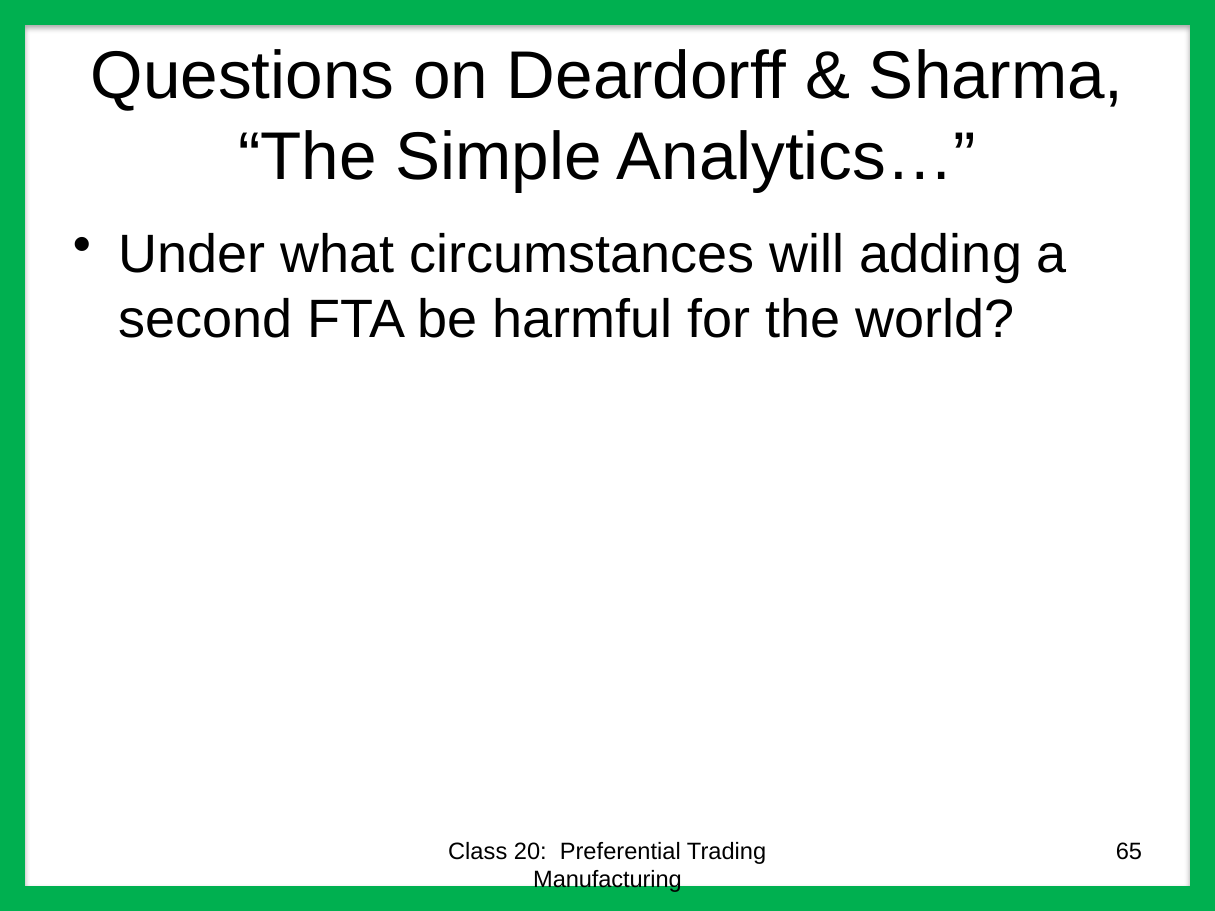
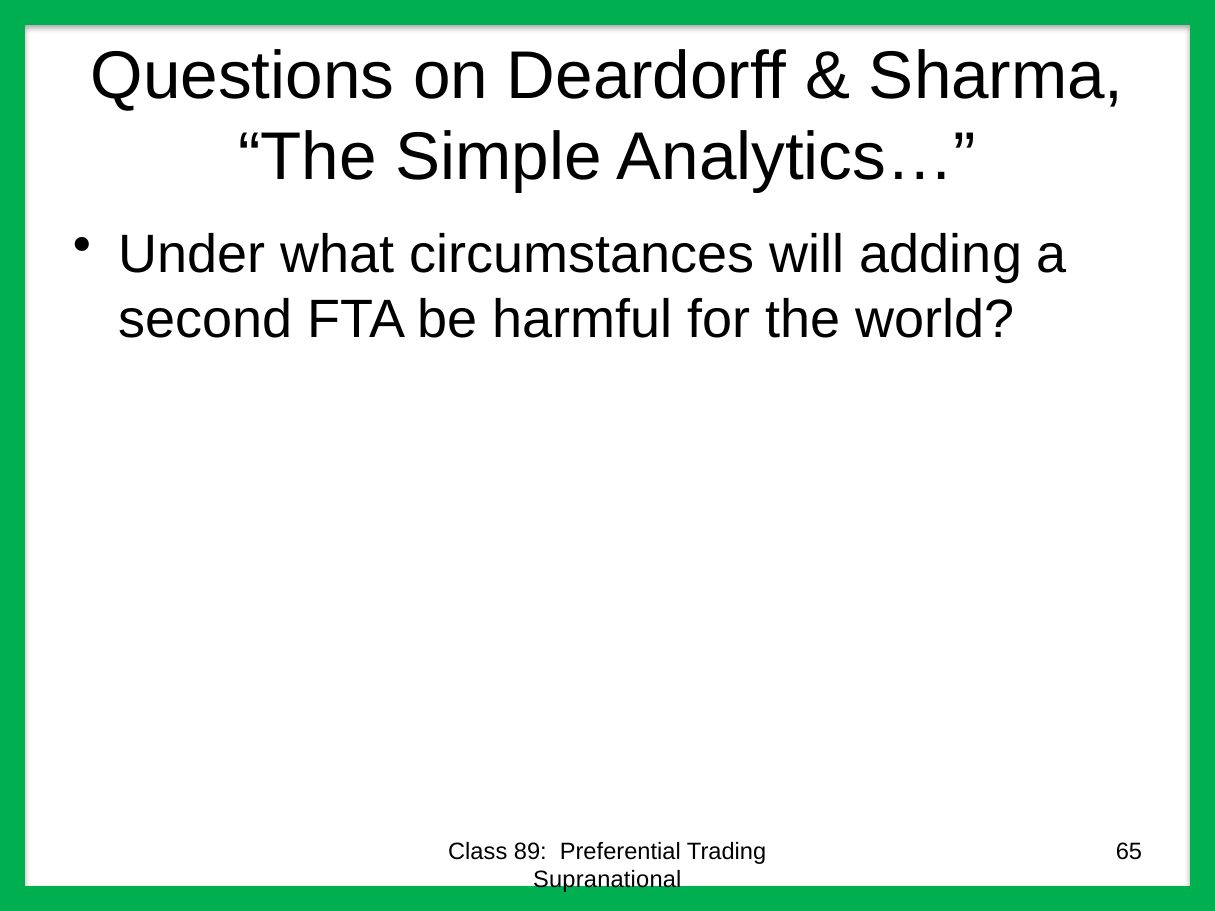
20: 20 -> 89
Manufacturing: Manufacturing -> Supranational
